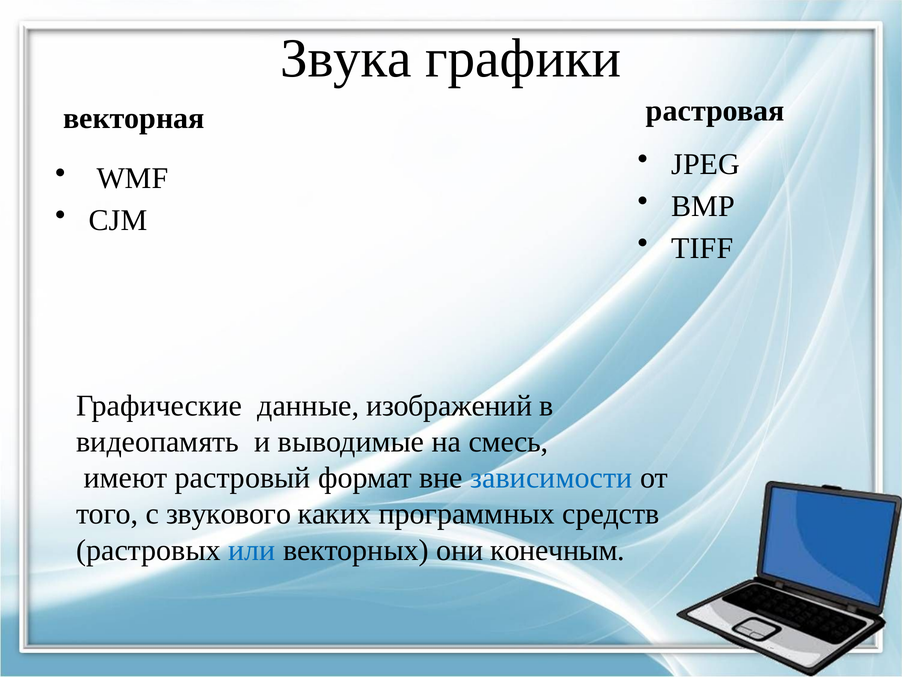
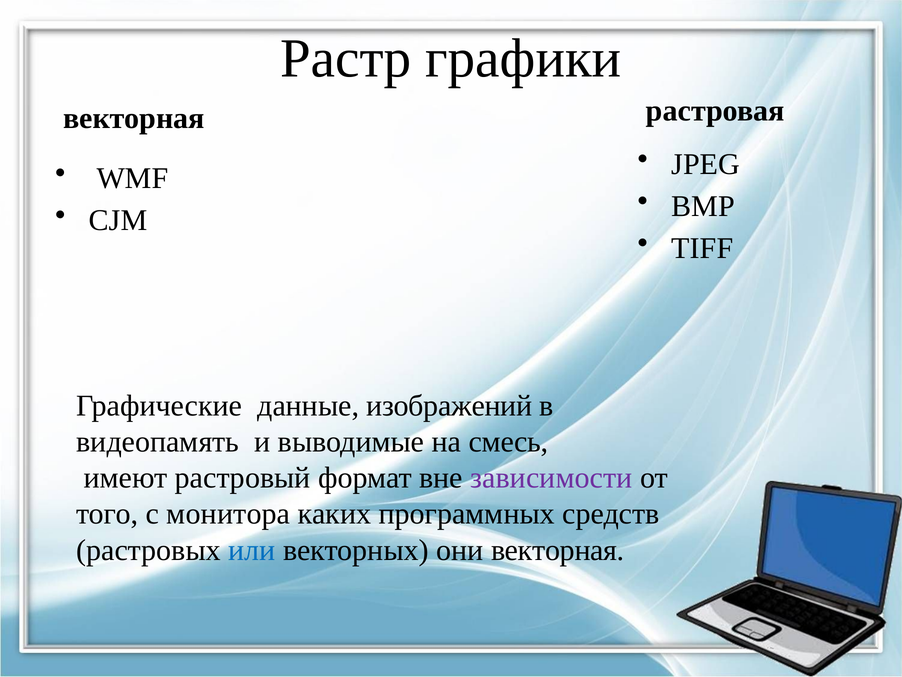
Звука: Звука -> Растр
зависимости colour: blue -> purple
звукового: звукового -> монитора
они конечным: конечным -> векторная
